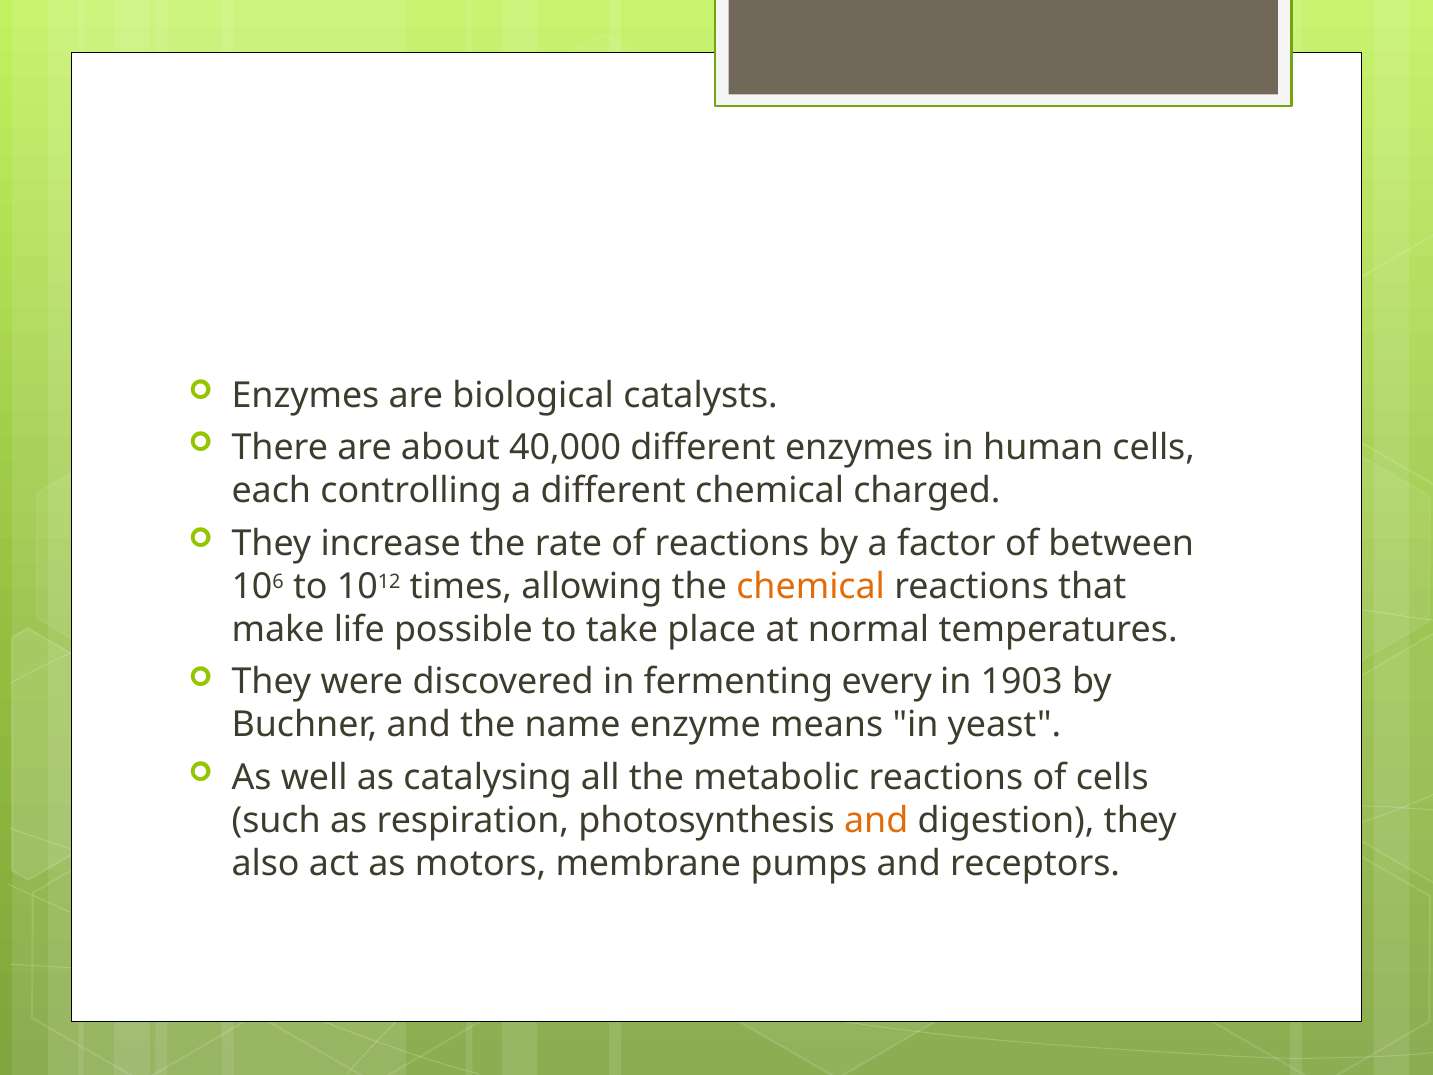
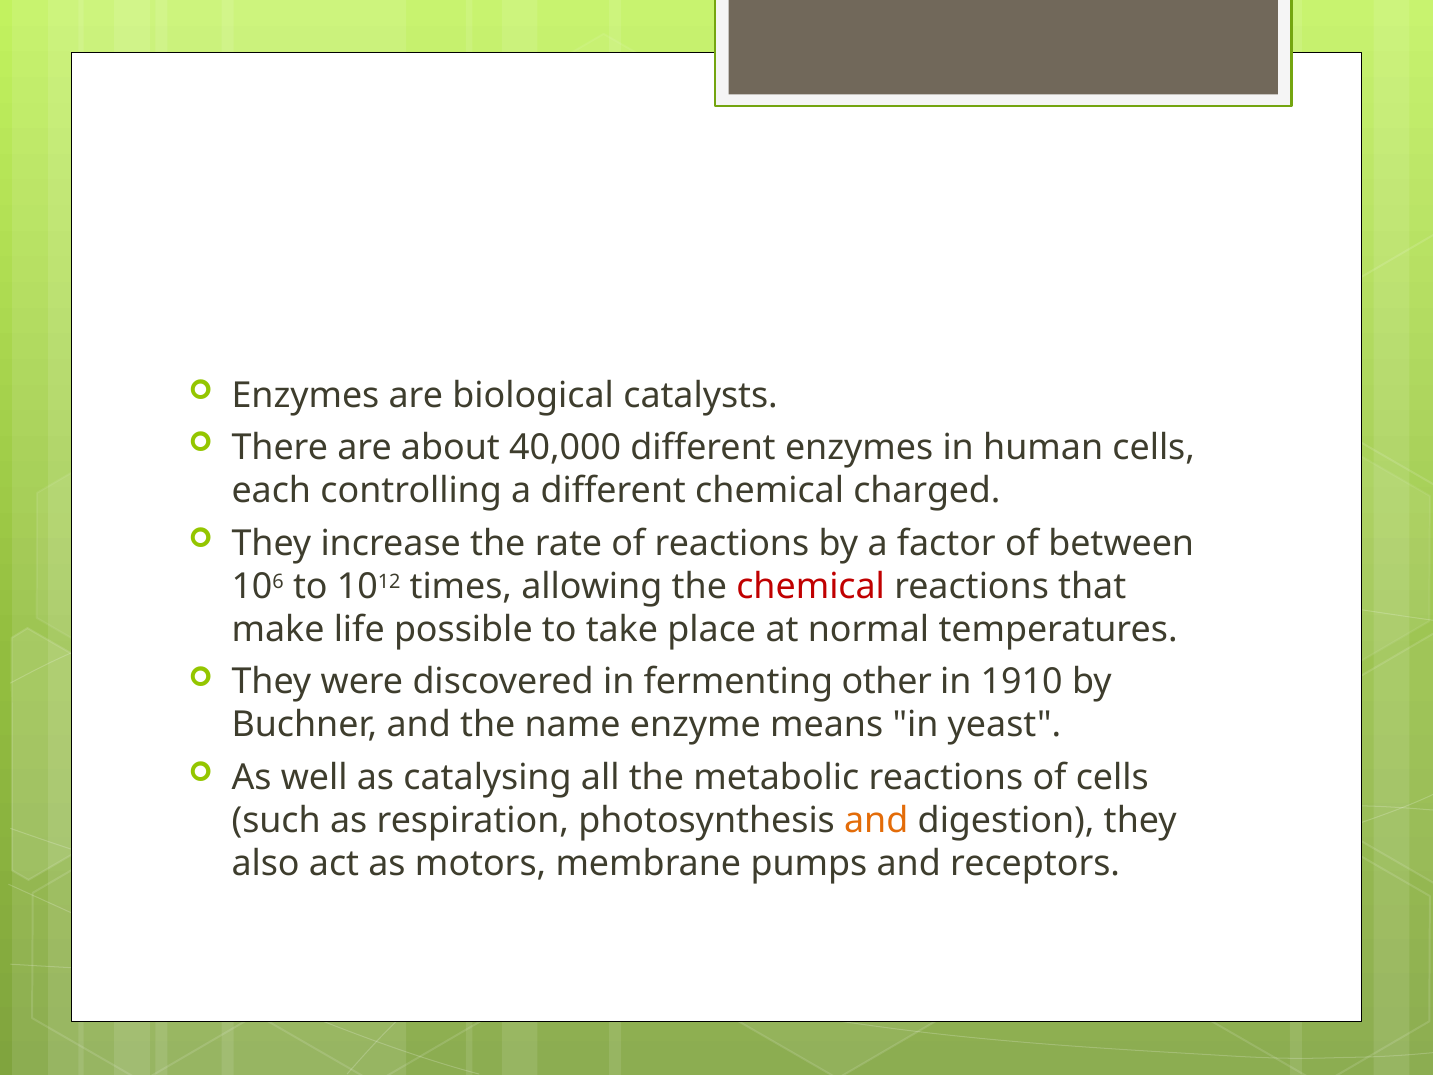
chemical at (811, 586) colour: orange -> red
every: every -> other
1903: 1903 -> 1910
